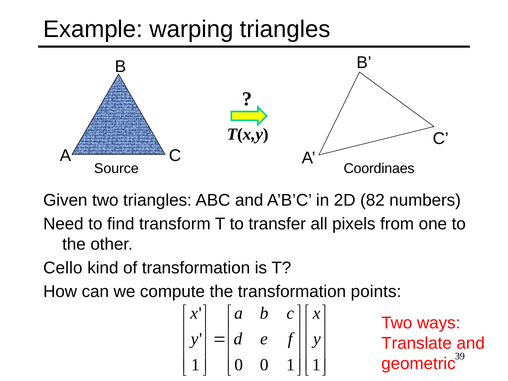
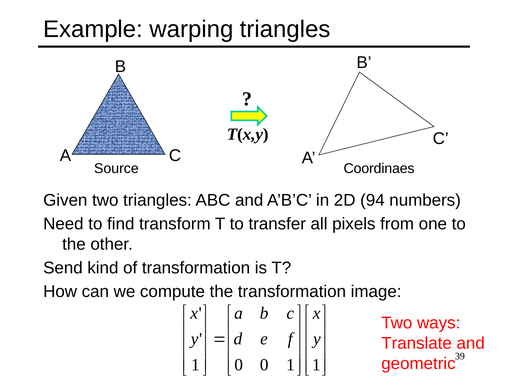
82: 82 -> 94
Cello: Cello -> Send
points: points -> image
